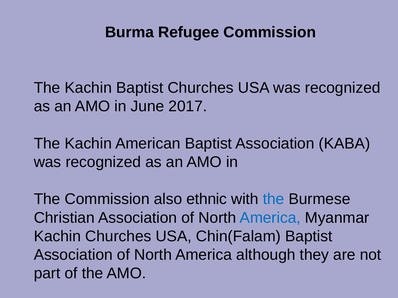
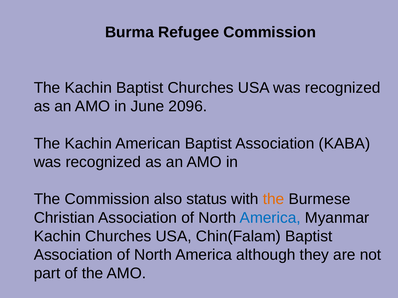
2017: 2017 -> 2096
ethnic: ethnic -> status
the at (274, 199) colour: blue -> orange
